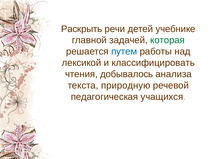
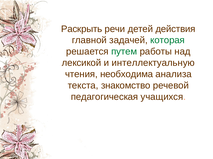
учебнике: учебнике -> действия
путем colour: blue -> green
классифицировать: классифицировать -> интеллектуальную
добывалось: добывалось -> необходима
природную: природную -> знакомство
